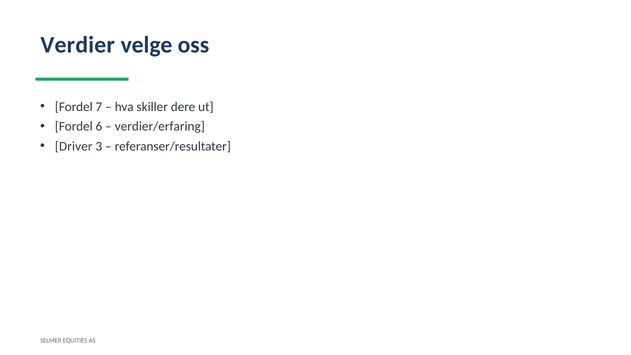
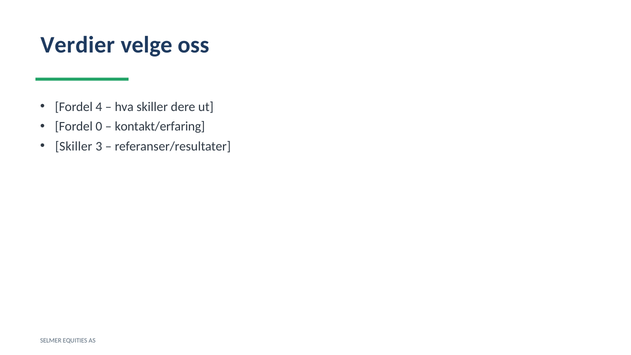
7: 7 -> 4
6: 6 -> 0
verdier/erfaring: verdier/erfaring -> kontakt/erfaring
Driver at (74, 146): Driver -> Skiller
